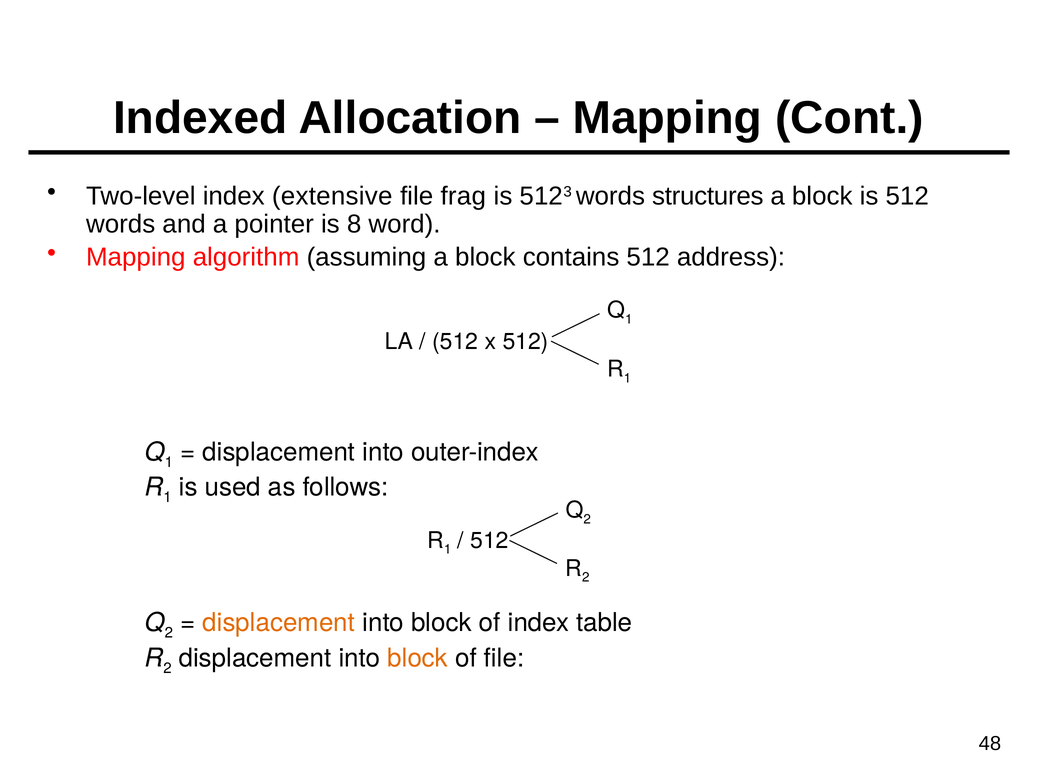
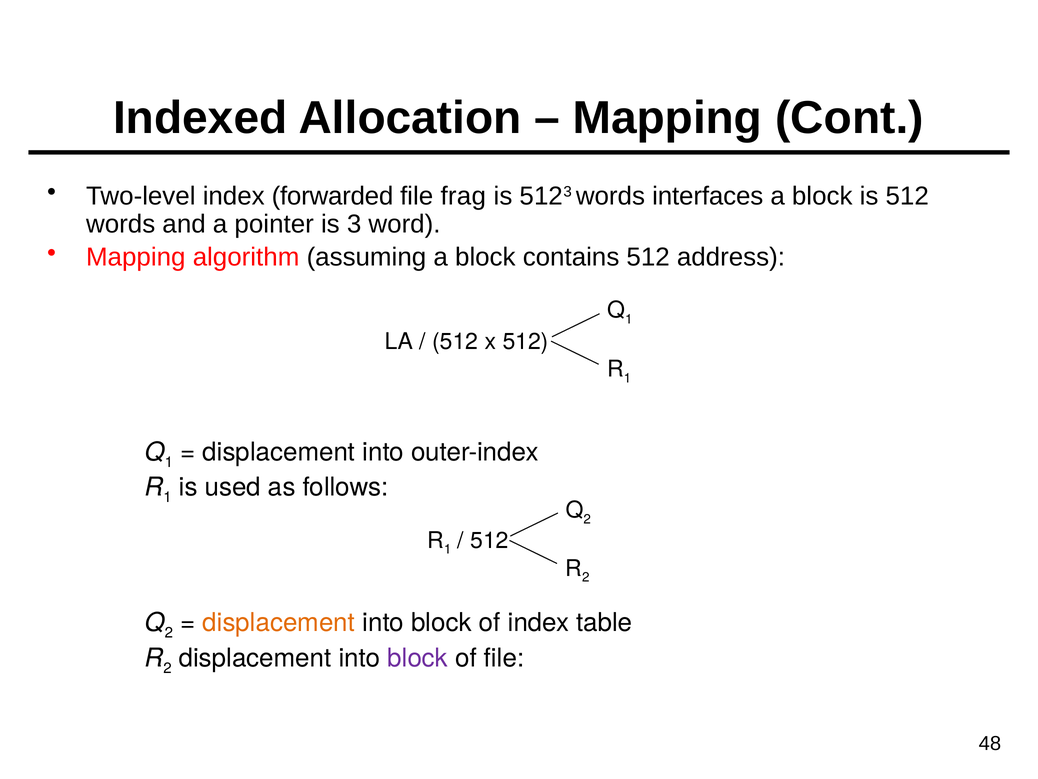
extensive: extensive -> forwarded
structures: structures -> interfaces
8: 8 -> 3
block at (418, 658) colour: orange -> purple
